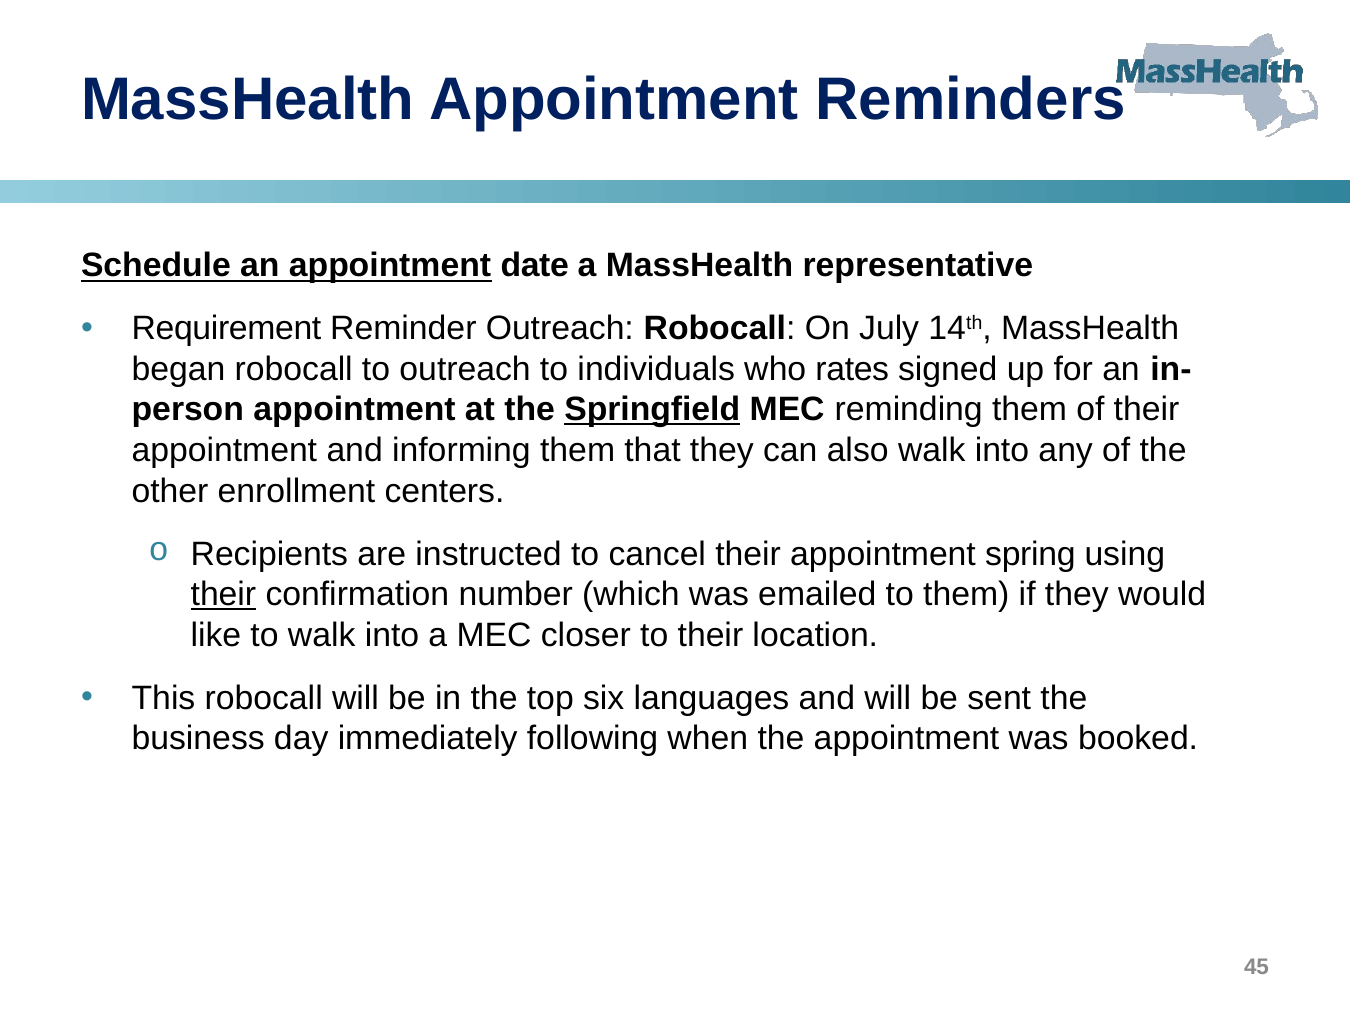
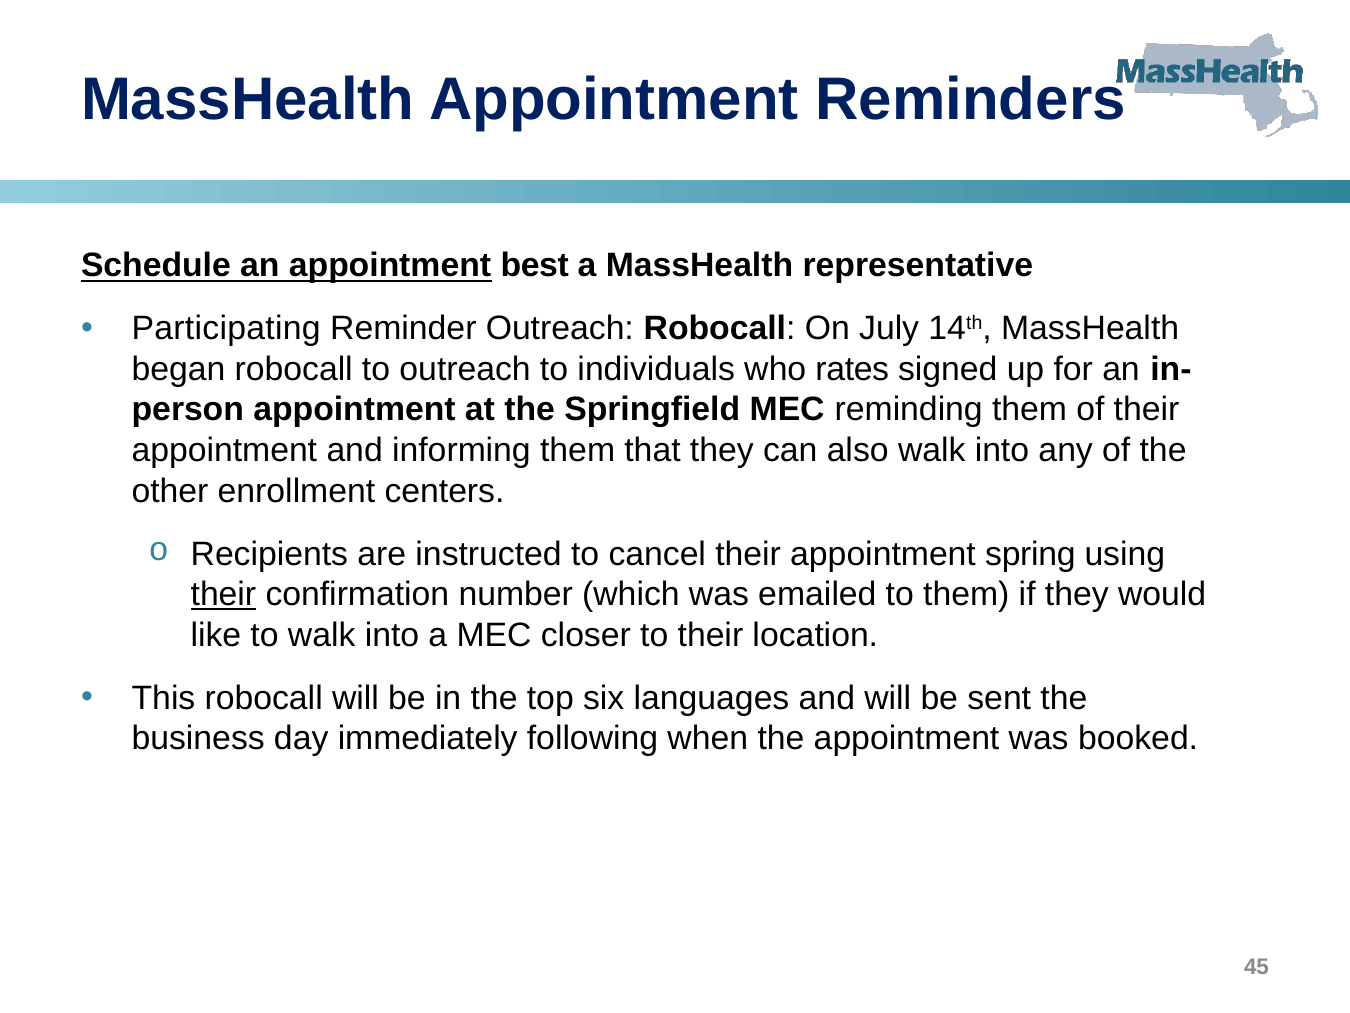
date: date -> best
Requirement: Requirement -> Participating
Springfield underline: present -> none
